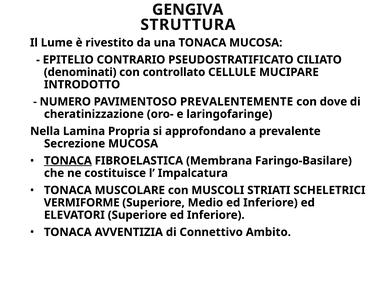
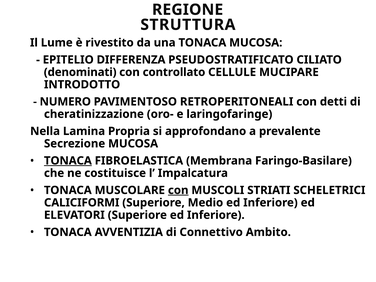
GENGIVA: GENGIVA -> REGIONE
CONTRARIO: CONTRARIO -> DIFFERENZA
PREVALENTEMENTE: PREVALENTEMENTE -> RETROPERITONEALI
dove: dove -> detti
con at (178, 190) underline: none -> present
VERMIFORME: VERMIFORME -> CALICIFORMI
